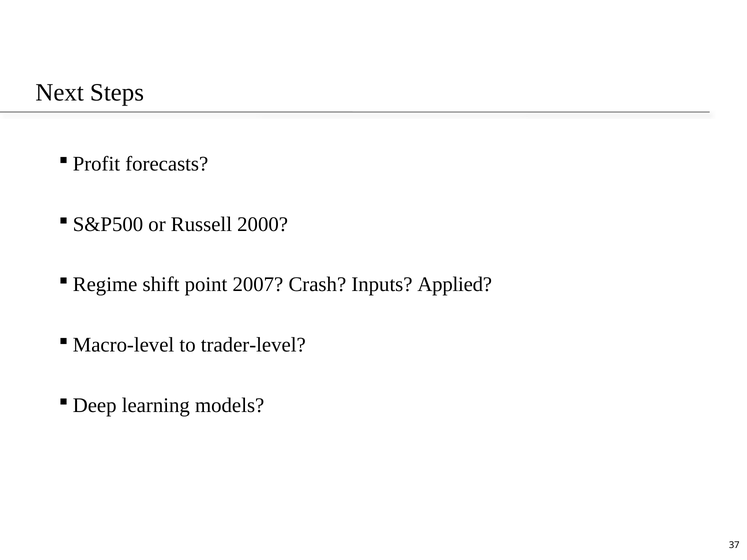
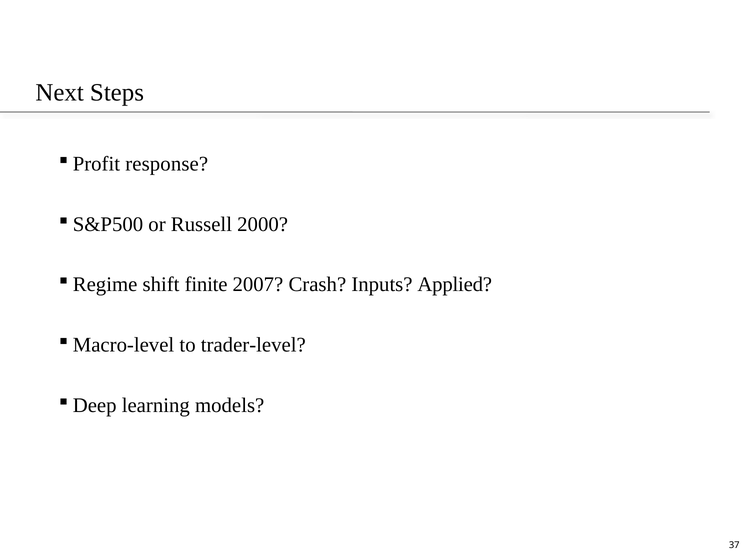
forecasts: forecasts -> response
point: point -> finite
